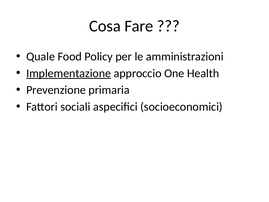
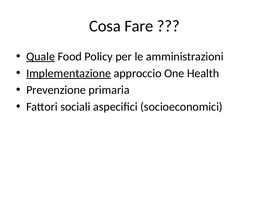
Quale underline: none -> present
